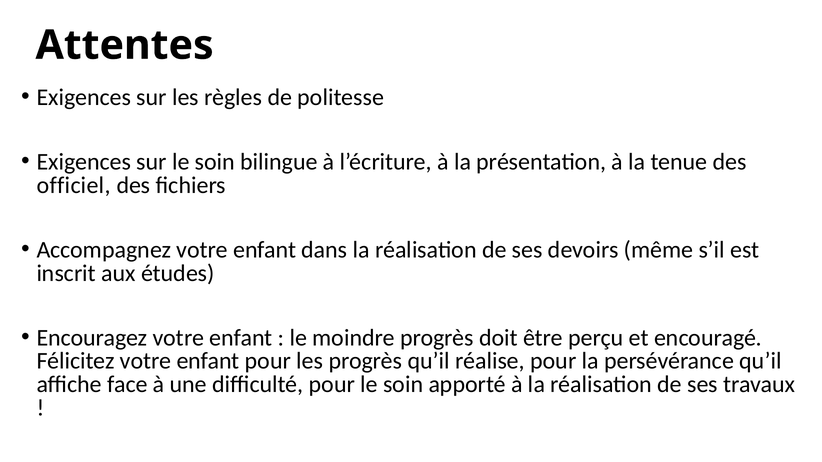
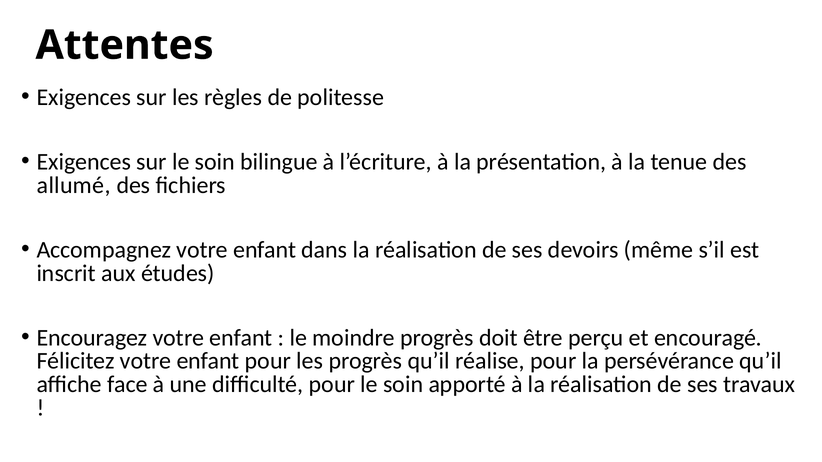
officiel: officiel -> allumé
